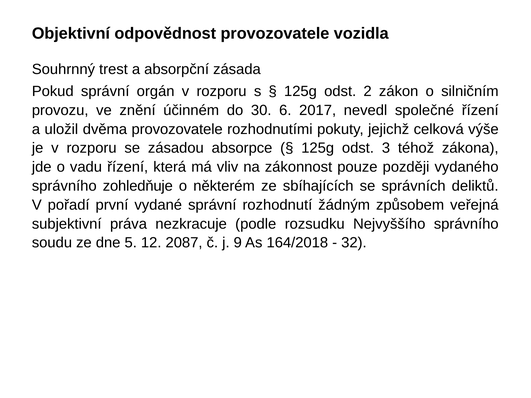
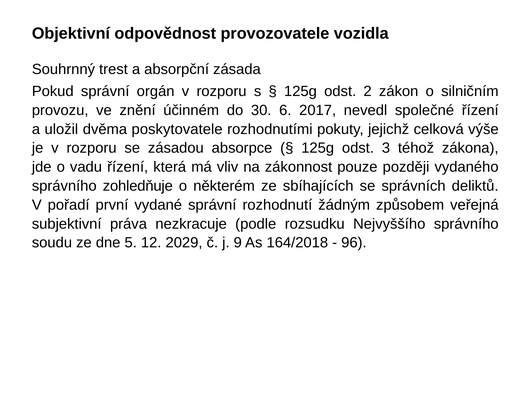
dvěma provozovatele: provozovatele -> poskytovatele
2087: 2087 -> 2029
32: 32 -> 96
